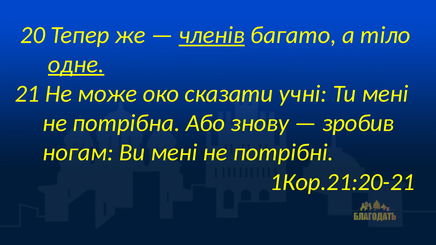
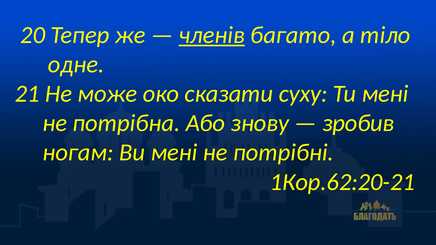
одне underline: present -> none
учні: учні -> суху
1Кор.21:20-21: 1Кор.21:20-21 -> 1Кор.62:20-21
